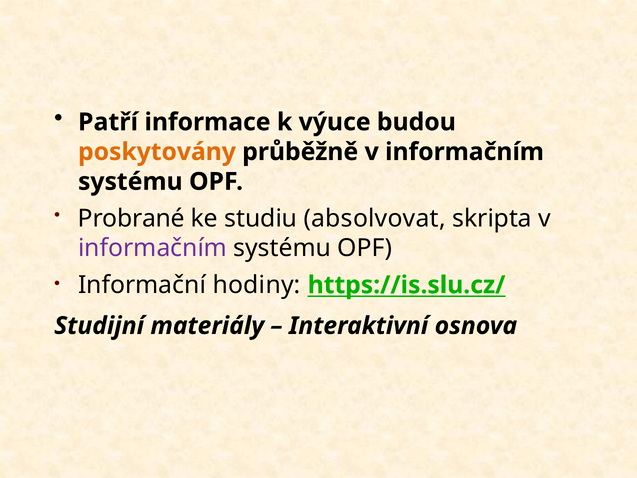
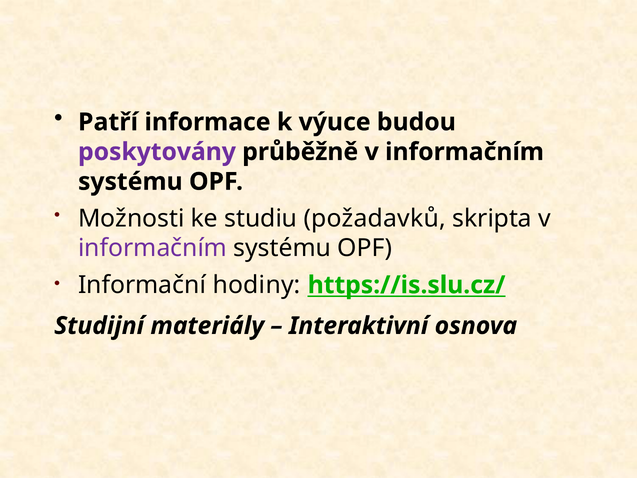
poskytovány colour: orange -> purple
Probrané: Probrané -> Možnosti
absolvovat: absolvovat -> požadavků
